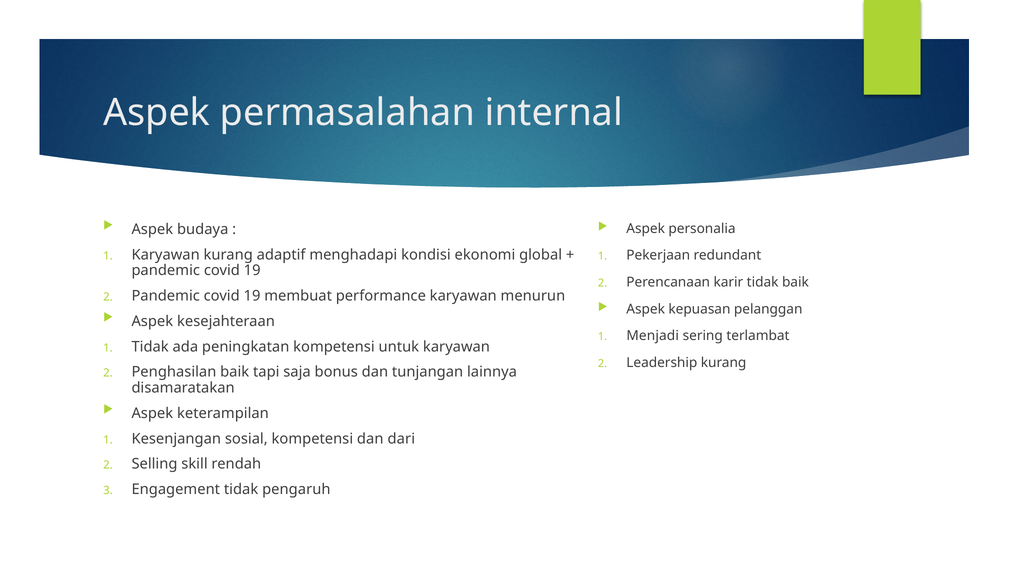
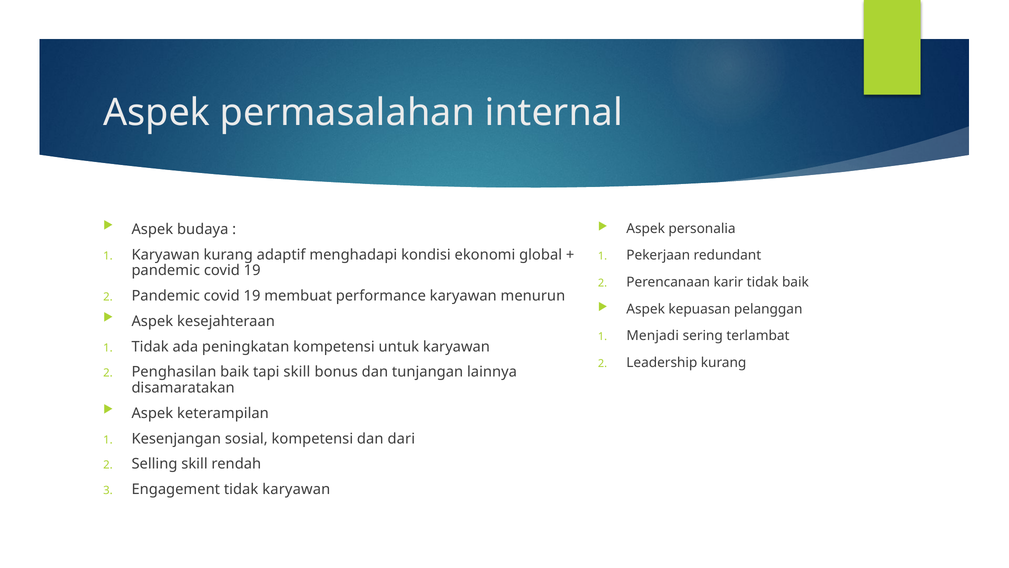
tapi saja: saja -> skill
tidak pengaruh: pengaruh -> karyawan
